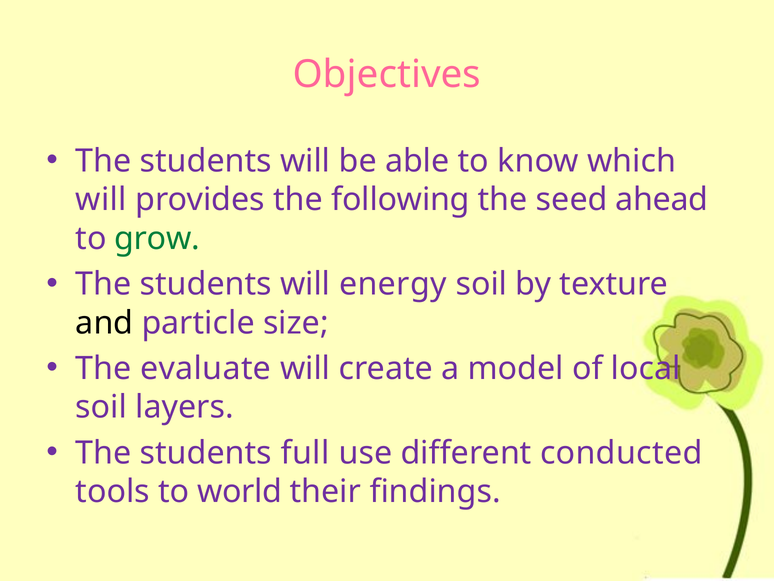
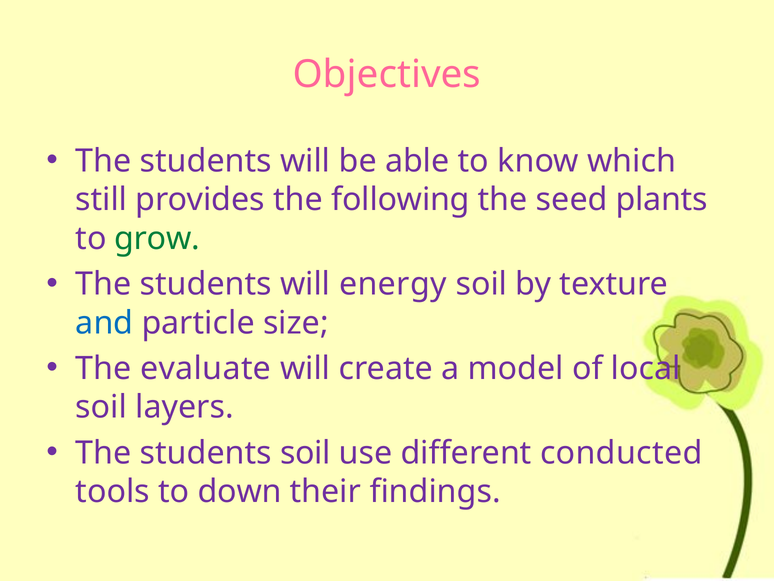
will at (101, 200): will -> still
ahead: ahead -> plants
and colour: black -> blue
students full: full -> soil
world: world -> down
